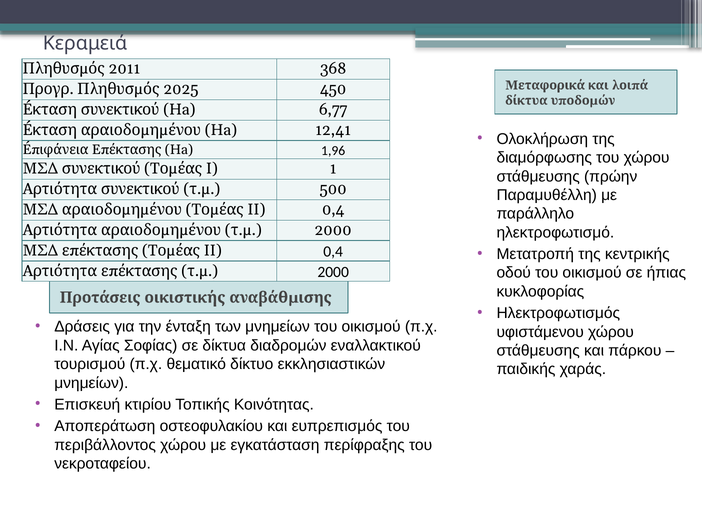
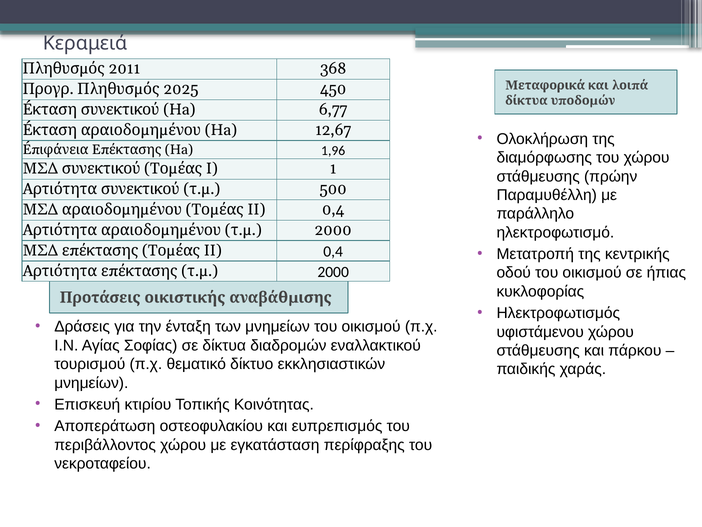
12,41: 12,41 -> 12,67
